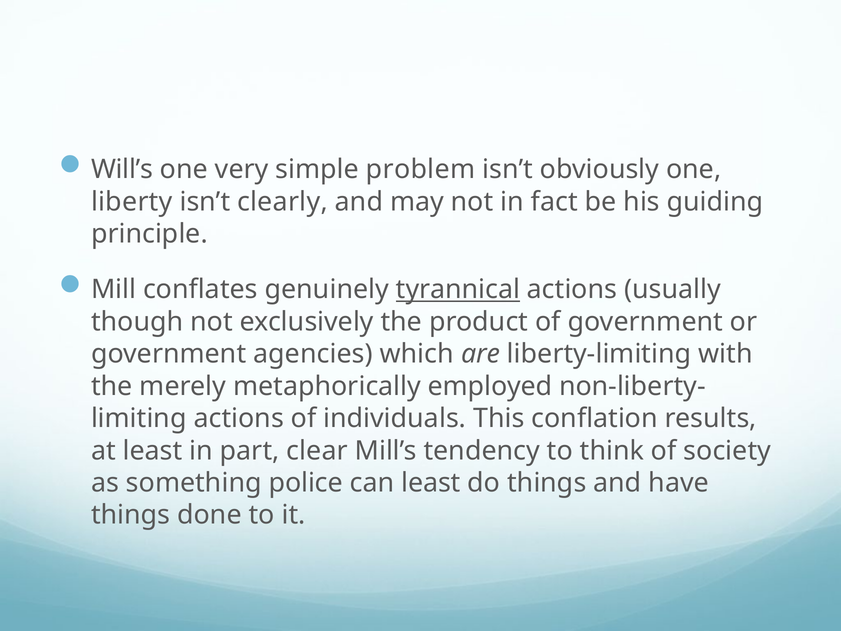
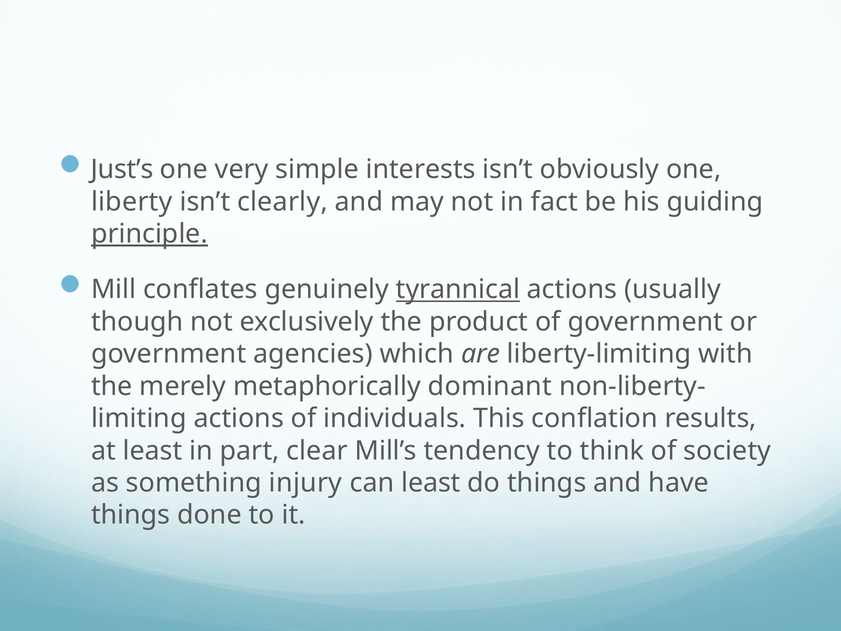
Will’s: Will’s -> Just’s
problem: problem -> interests
principle underline: none -> present
employed: employed -> dominant
police: police -> injury
